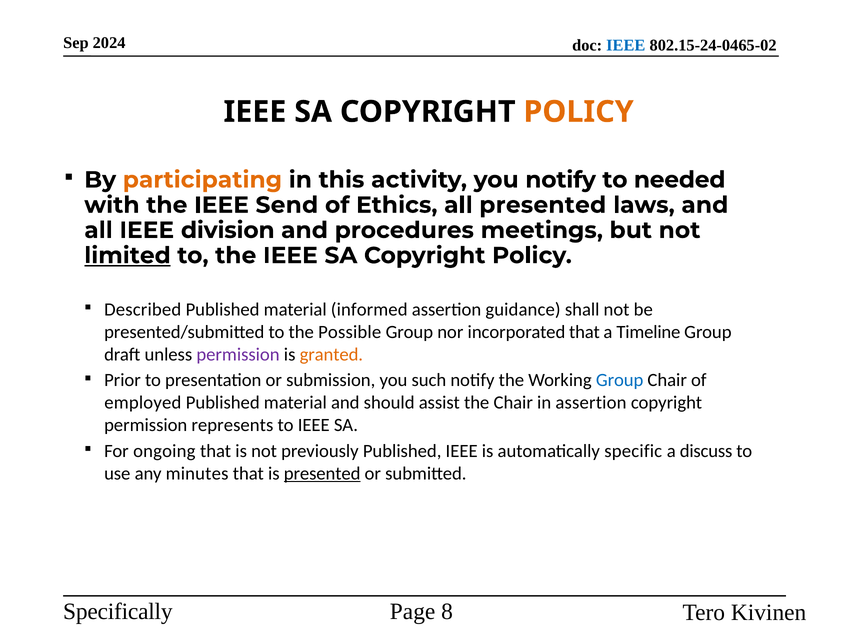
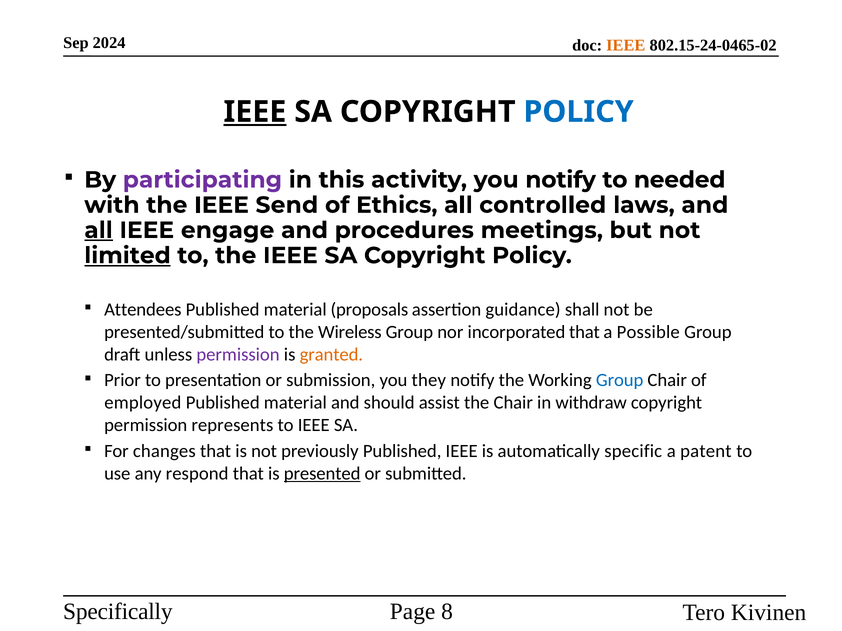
IEEE at (626, 46) colour: blue -> orange
IEEE at (255, 112) underline: none -> present
POLICY at (579, 112) colour: orange -> blue
participating colour: orange -> purple
all presented: presented -> controlled
all at (99, 230) underline: none -> present
division: division -> engage
Described: Described -> Attendees
informed: informed -> proposals
Possible: Possible -> Wireless
Timeline: Timeline -> Possible
such: such -> they
in assertion: assertion -> withdraw
ongoing: ongoing -> changes
discuss: discuss -> patent
minutes: minutes -> respond
